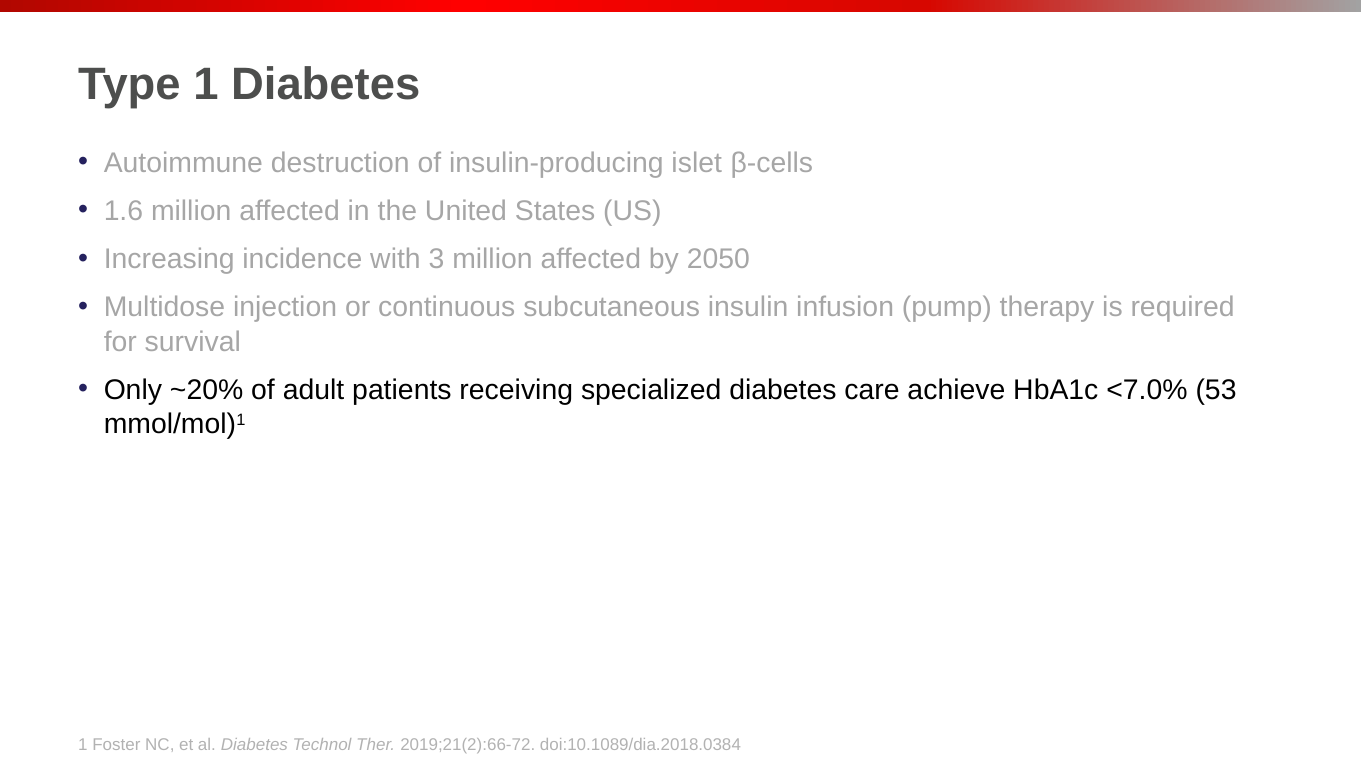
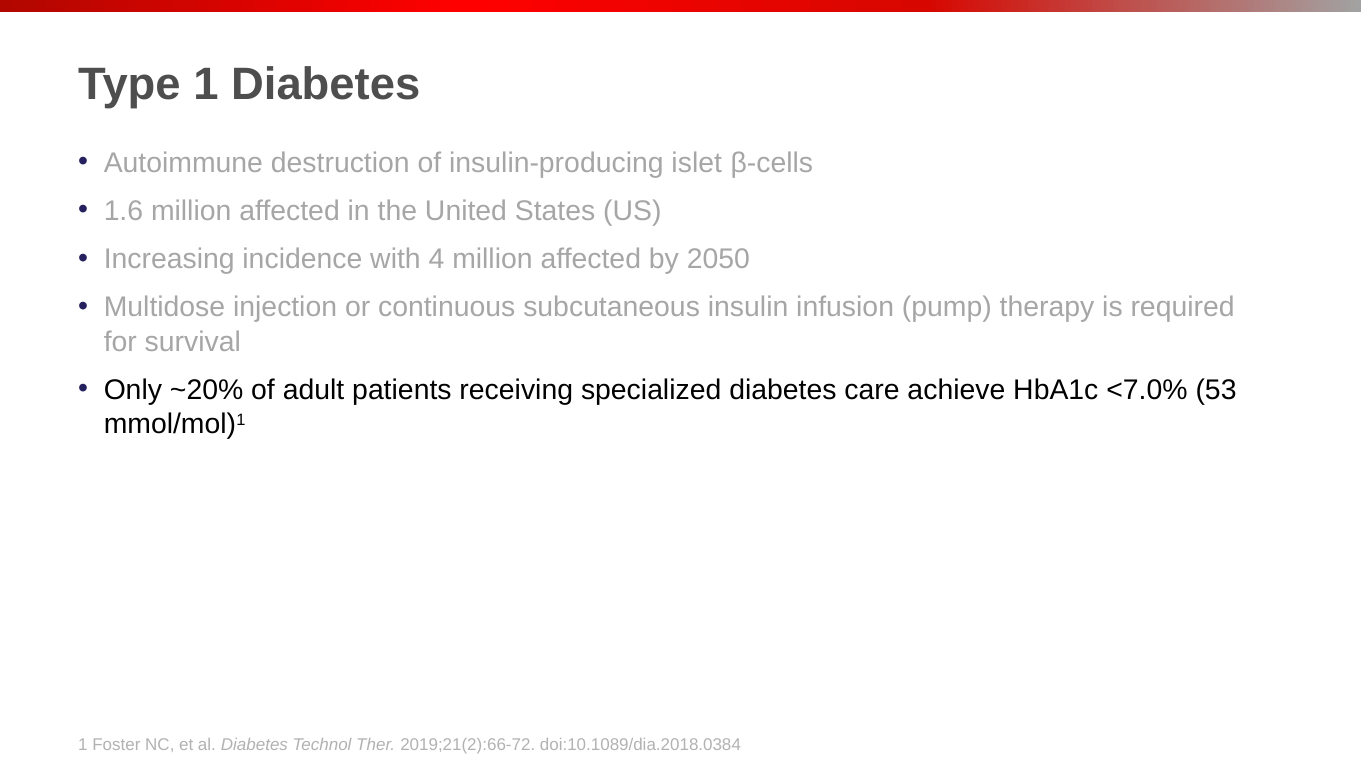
with 3: 3 -> 4
